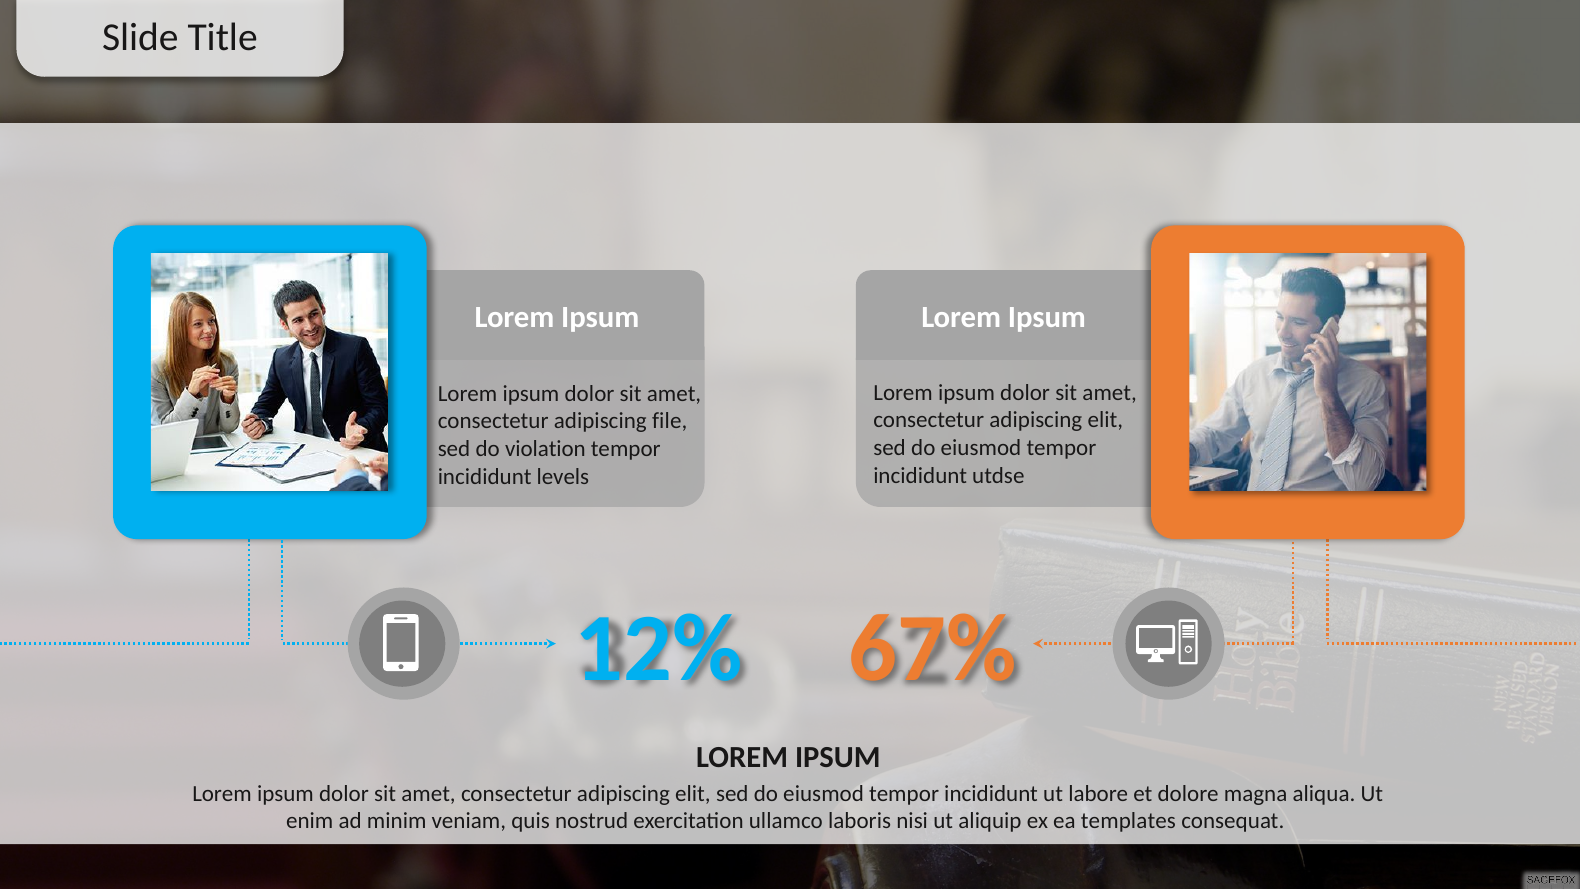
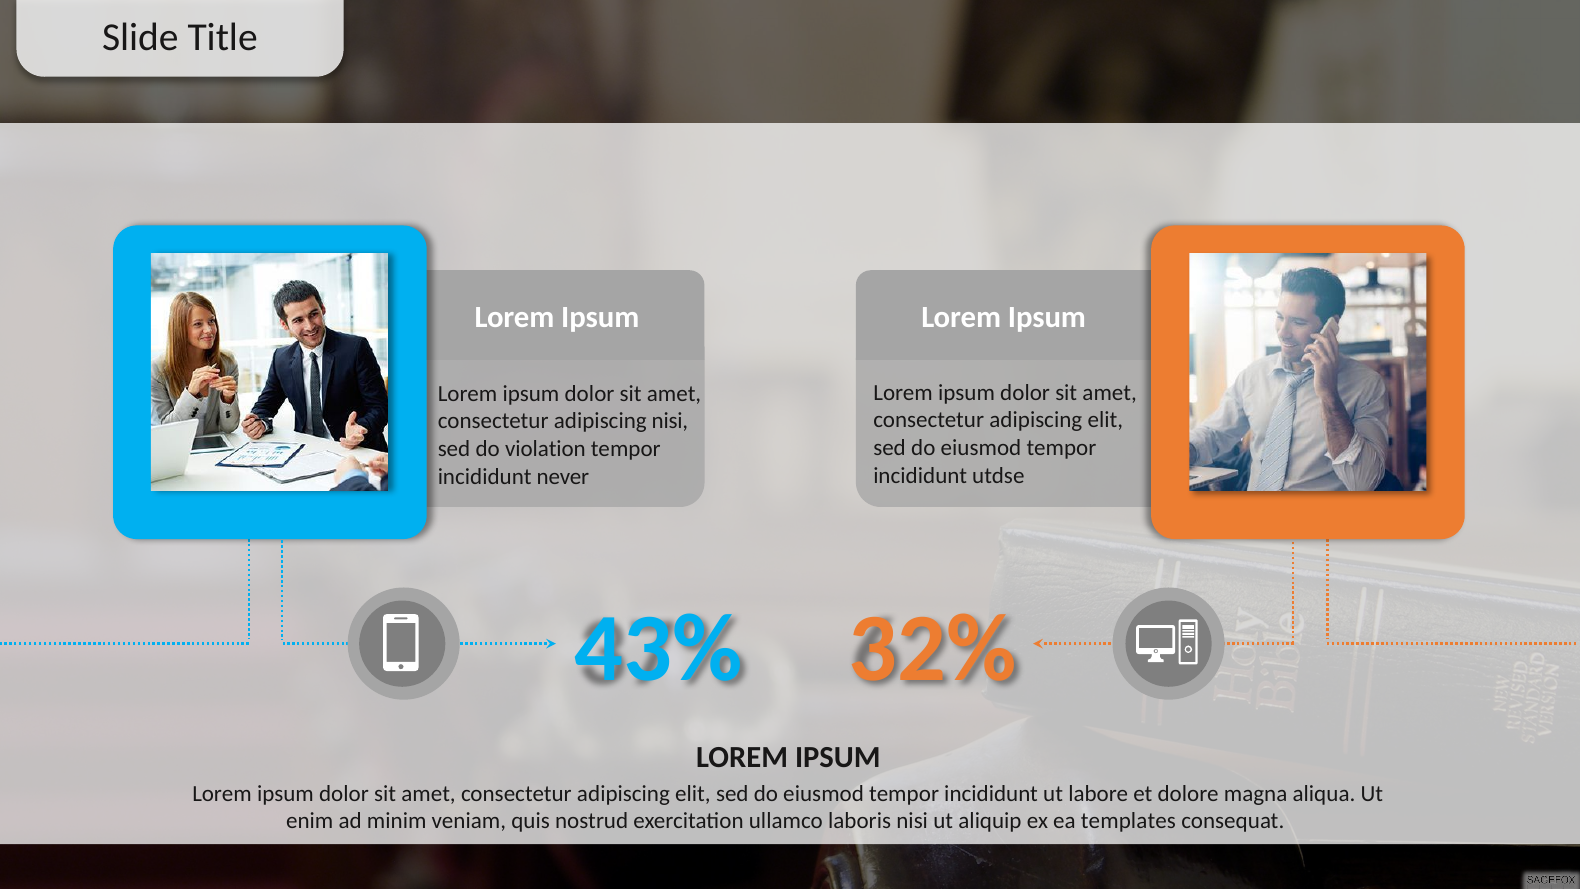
adipiscing file: file -> nisi
levels: levels -> never
12%: 12% -> 43%
67%: 67% -> 32%
